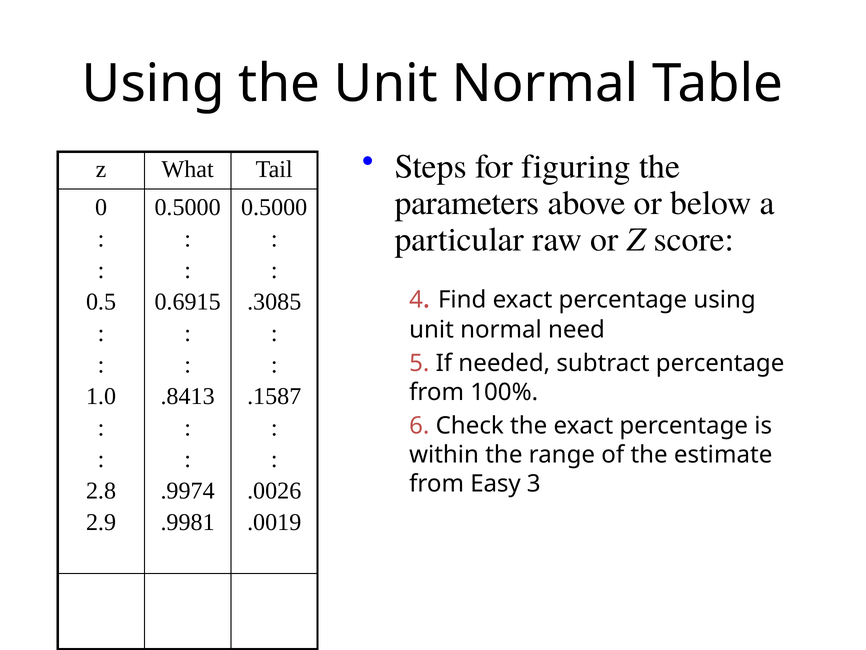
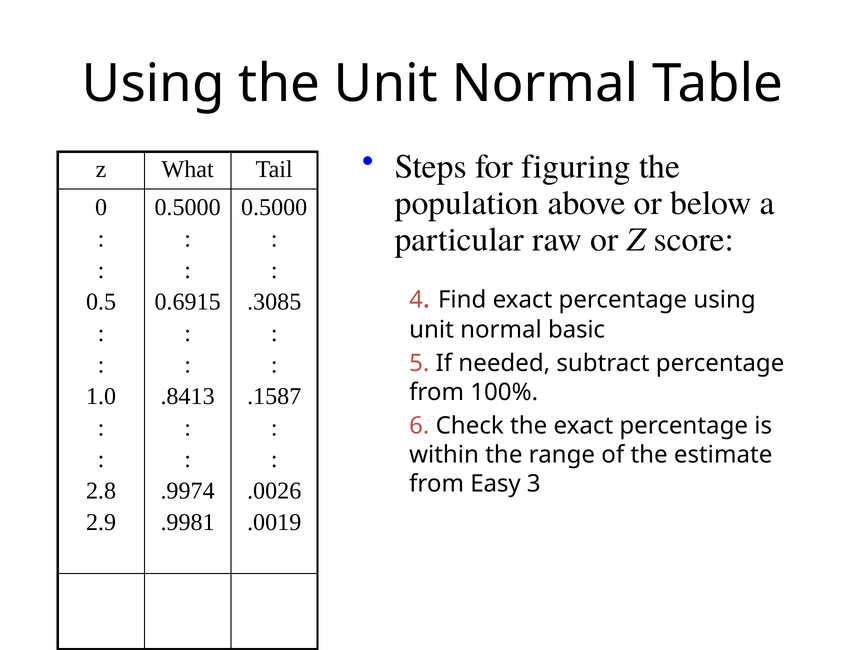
parameters: parameters -> population
need: need -> basic
